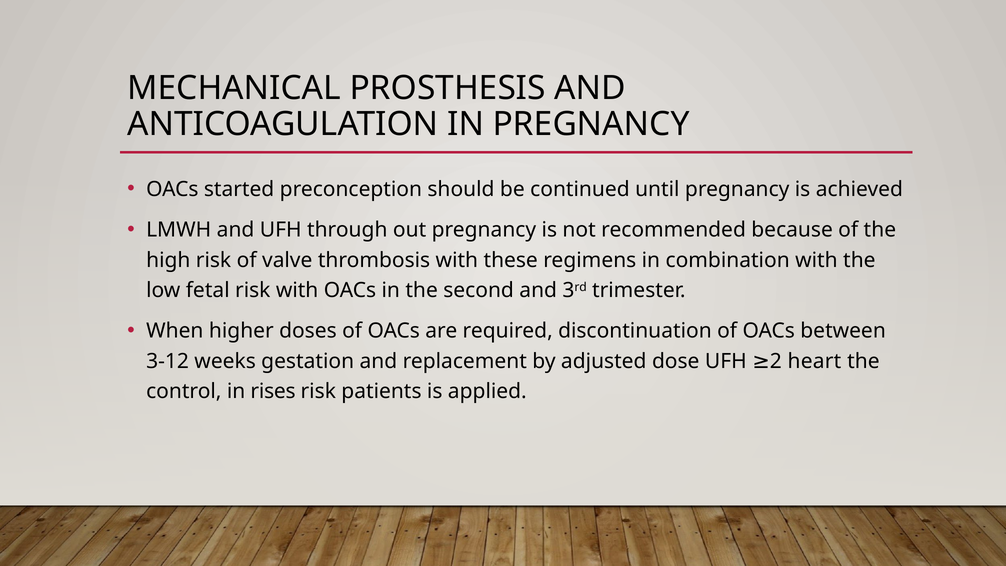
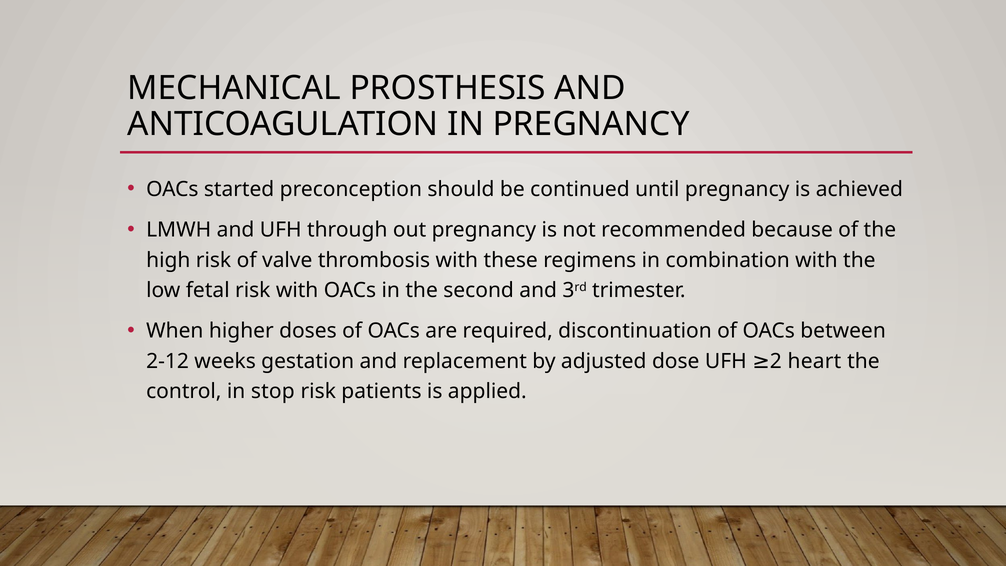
3-12: 3-12 -> 2-12
rises: rises -> stop
